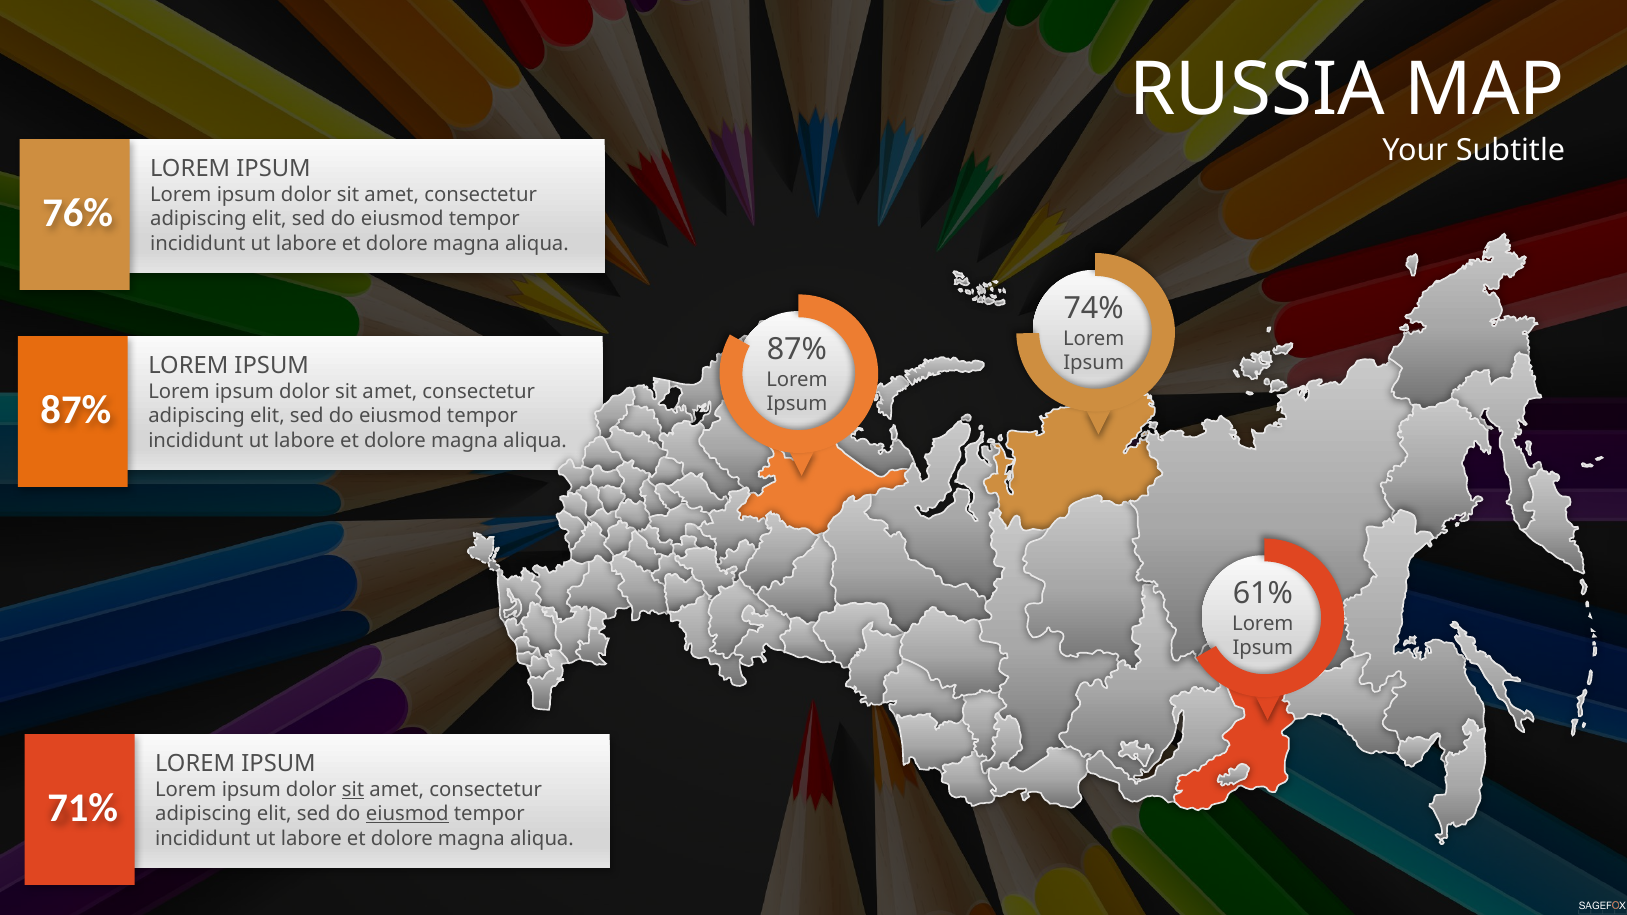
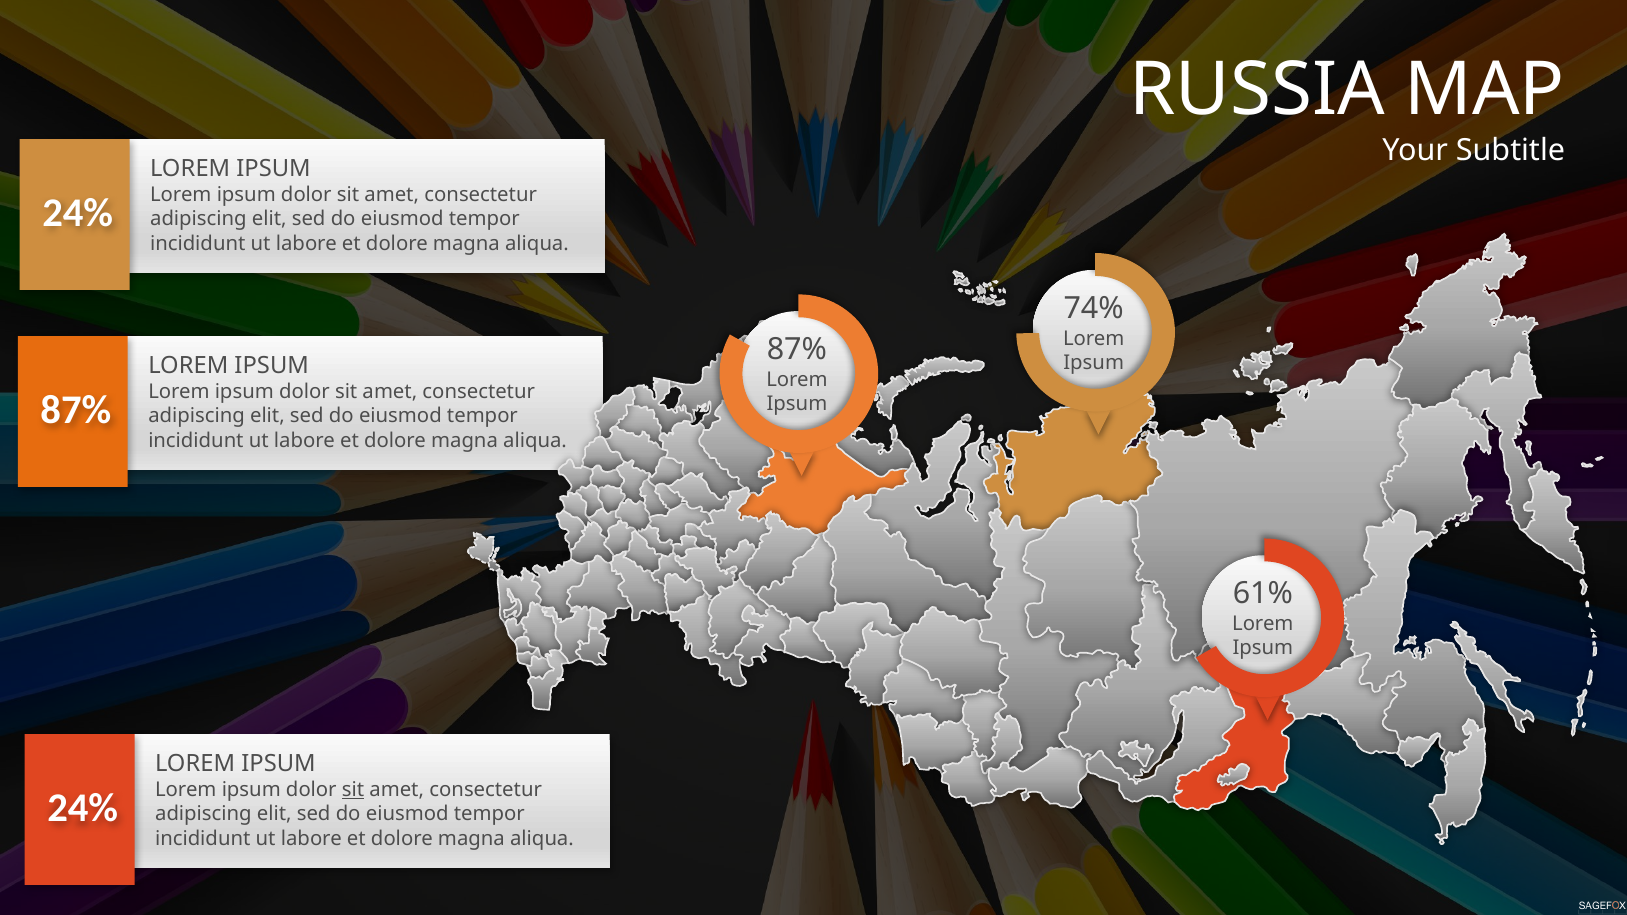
76% at (78, 213): 76% -> 24%
71% at (83, 808): 71% -> 24%
eiusmod at (407, 814) underline: present -> none
